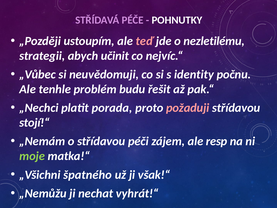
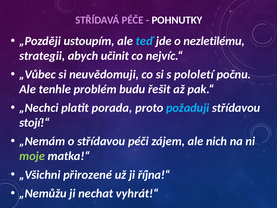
teď colour: pink -> light blue
identity: identity -> pololetí
požaduji colour: pink -> light blue
resp: resp -> nich
špatného: špatného -> přirozené
však!“: však!“ -> října!“
